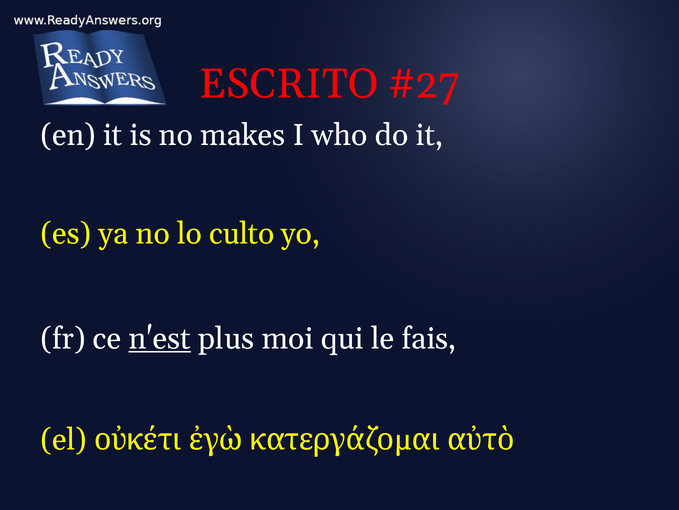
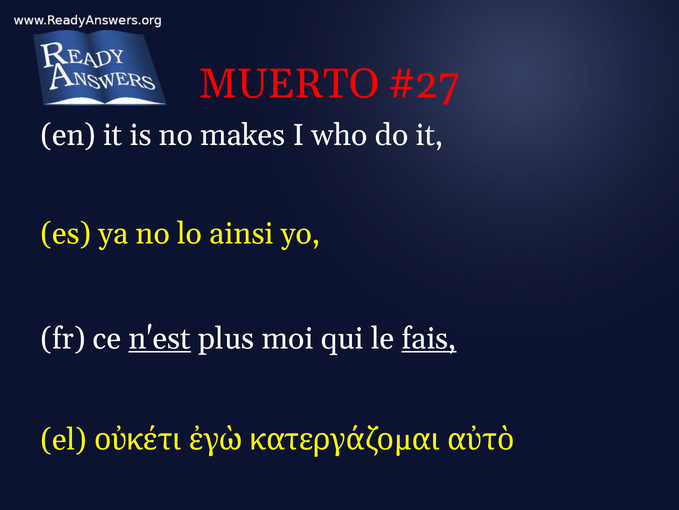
ESCRITO: ESCRITO -> MUERTO
culto: culto -> ainsi
fais underline: none -> present
